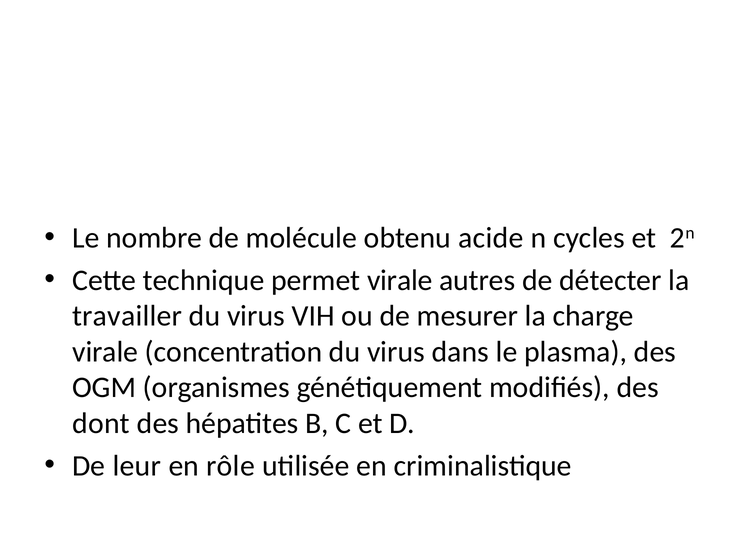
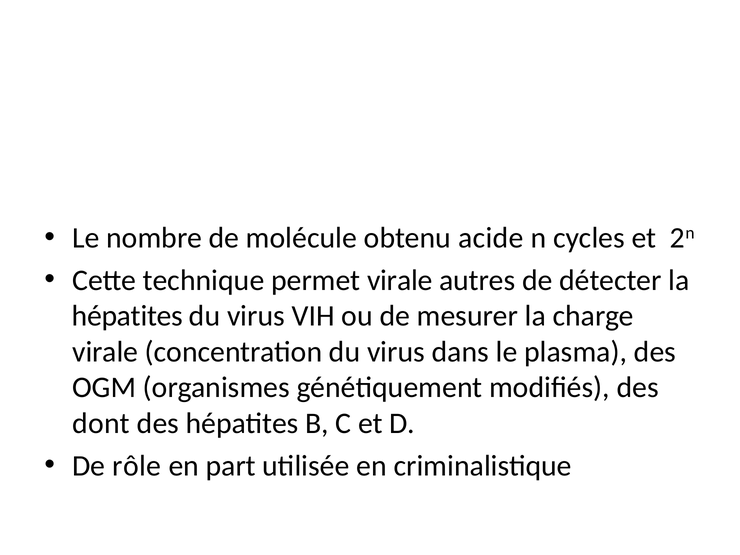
travailler at (127, 316): travailler -> hépatites
leur: leur -> rôle
rôle: rôle -> part
